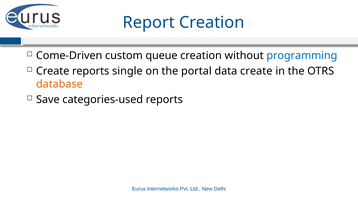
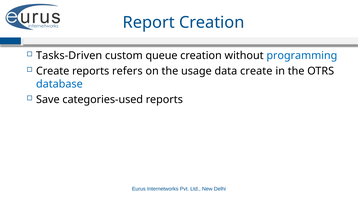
Come-Driven: Come-Driven -> Tasks-Driven
single: single -> refers
portal: portal -> usage
database colour: orange -> blue
